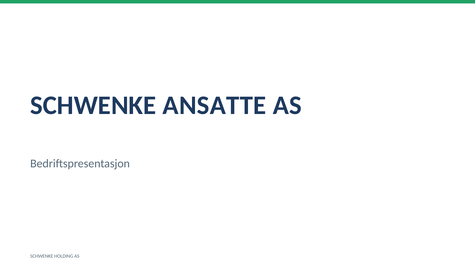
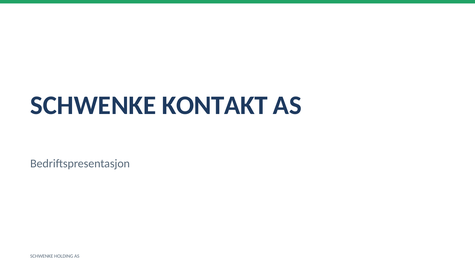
ANSATTE: ANSATTE -> KONTAKT
